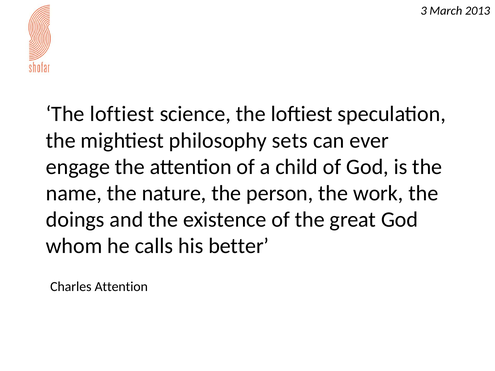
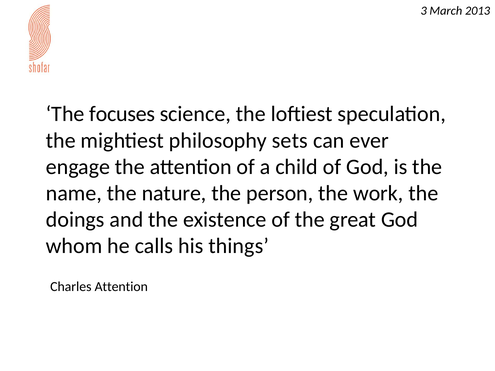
loftiest at (122, 114): loftiest -> focuses
better: better -> things
